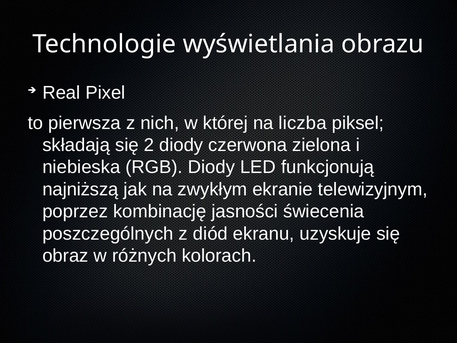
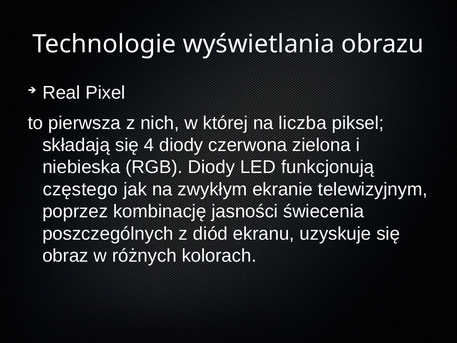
2: 2 -> 4
najniższą: najniższą -> częstego
